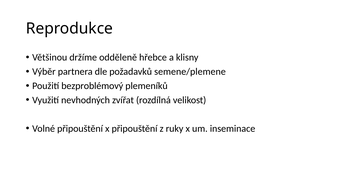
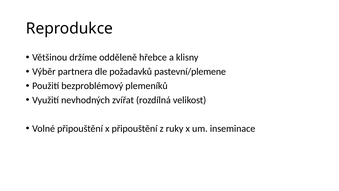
semene/plemene: semene/plemene -> pastevní/plemene
